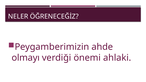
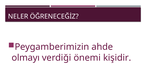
ahlaki: ahlaki -> kişidir
